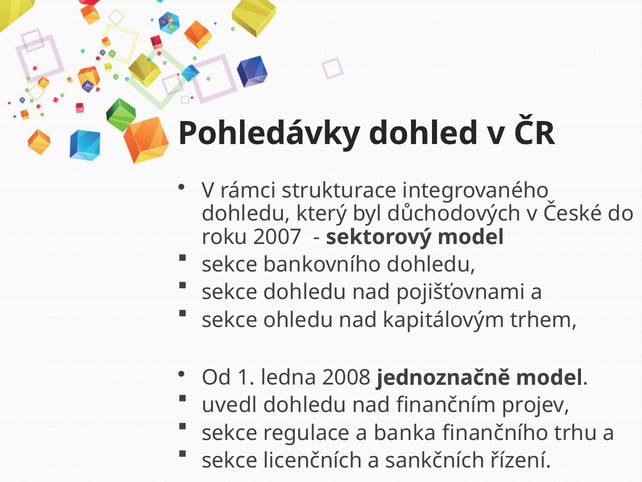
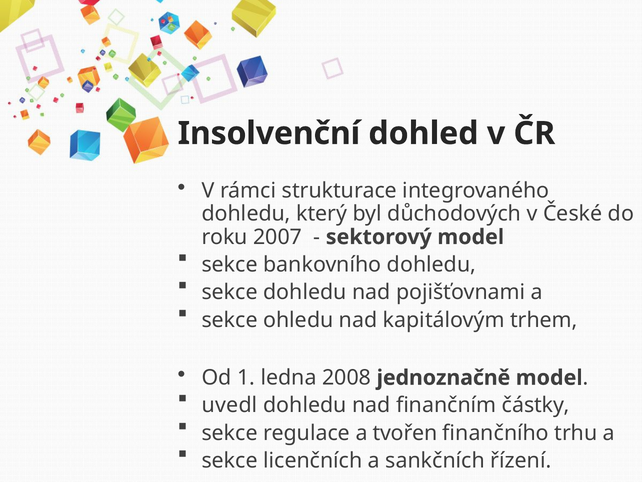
Pohledávky: Pohledávky -> Insolvenční
projev: projev -> částky
banka: banka -> tvořen
